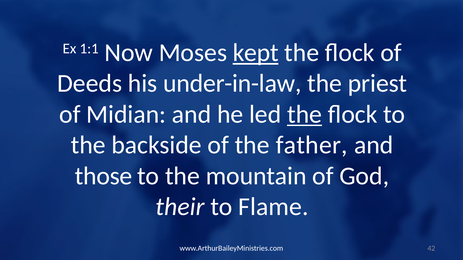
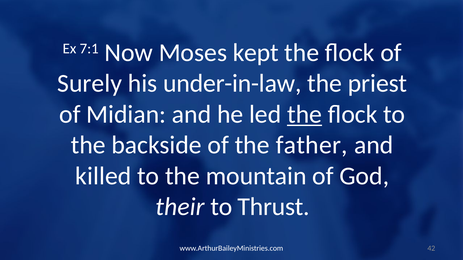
1:1: 1:1 -> 7:1
kept underline: present -> none
Deeds: Deeds -> Surely
those: those -> killed
Flame: Flame -> Thrust
